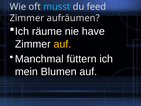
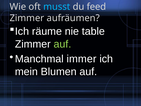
have: have -> table
auf at (62, 44) colour: yellow -> light green
füttern: füttern -> immer
